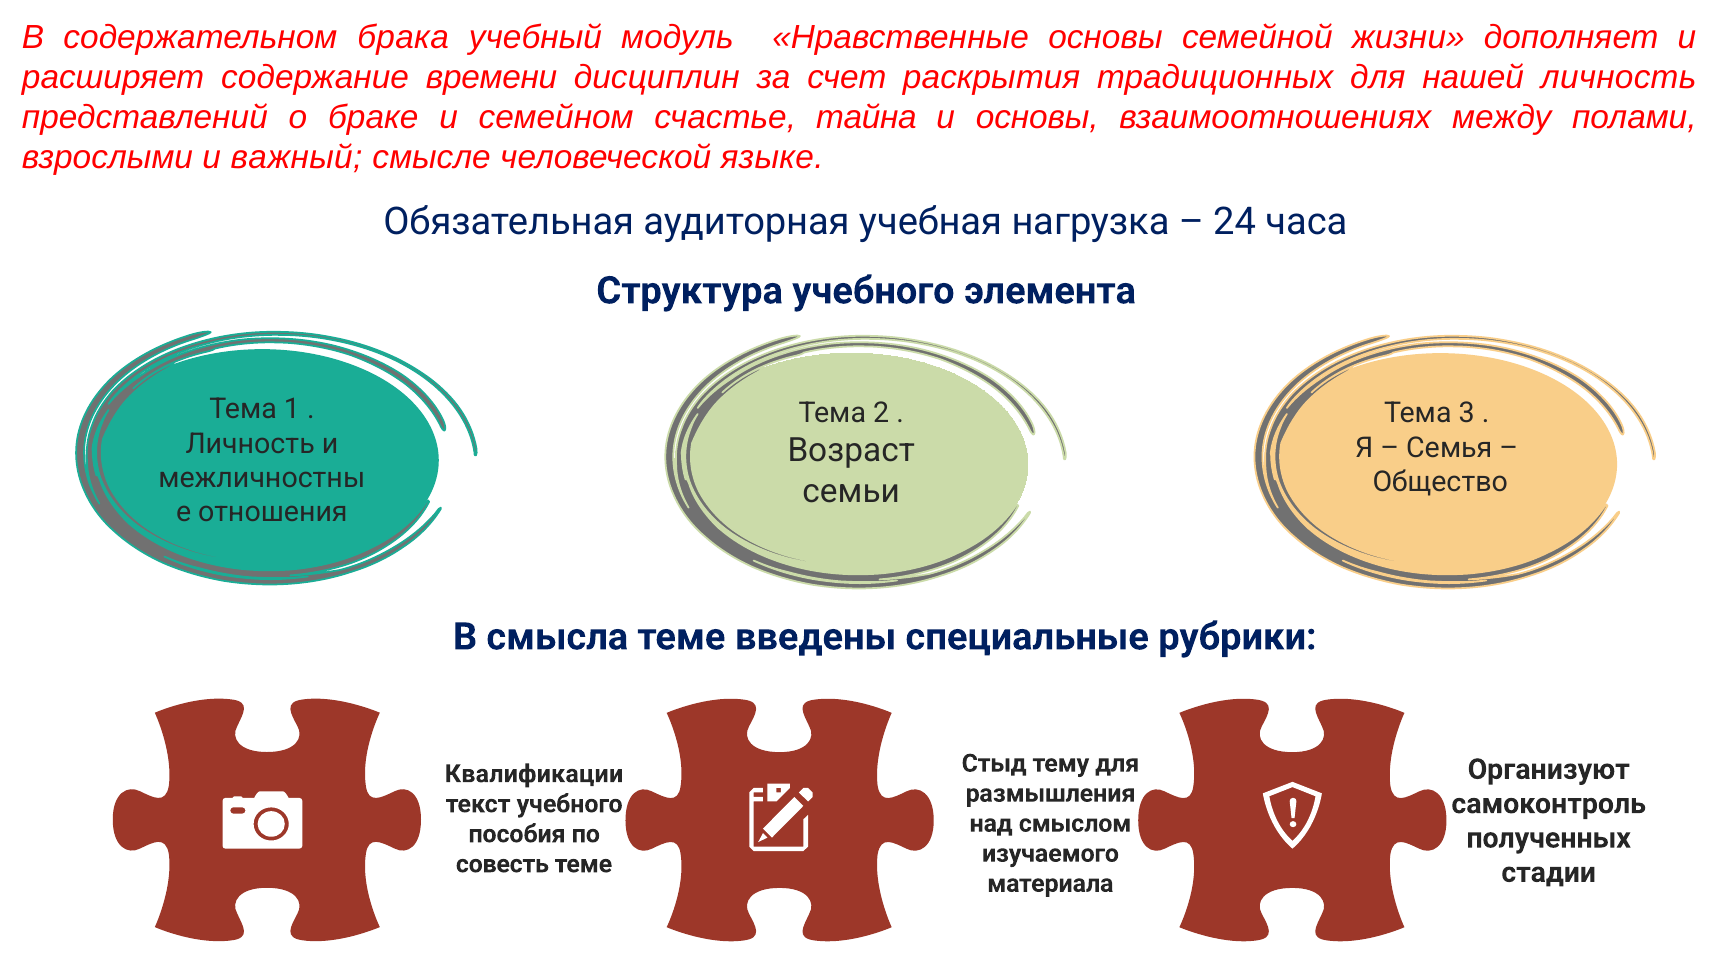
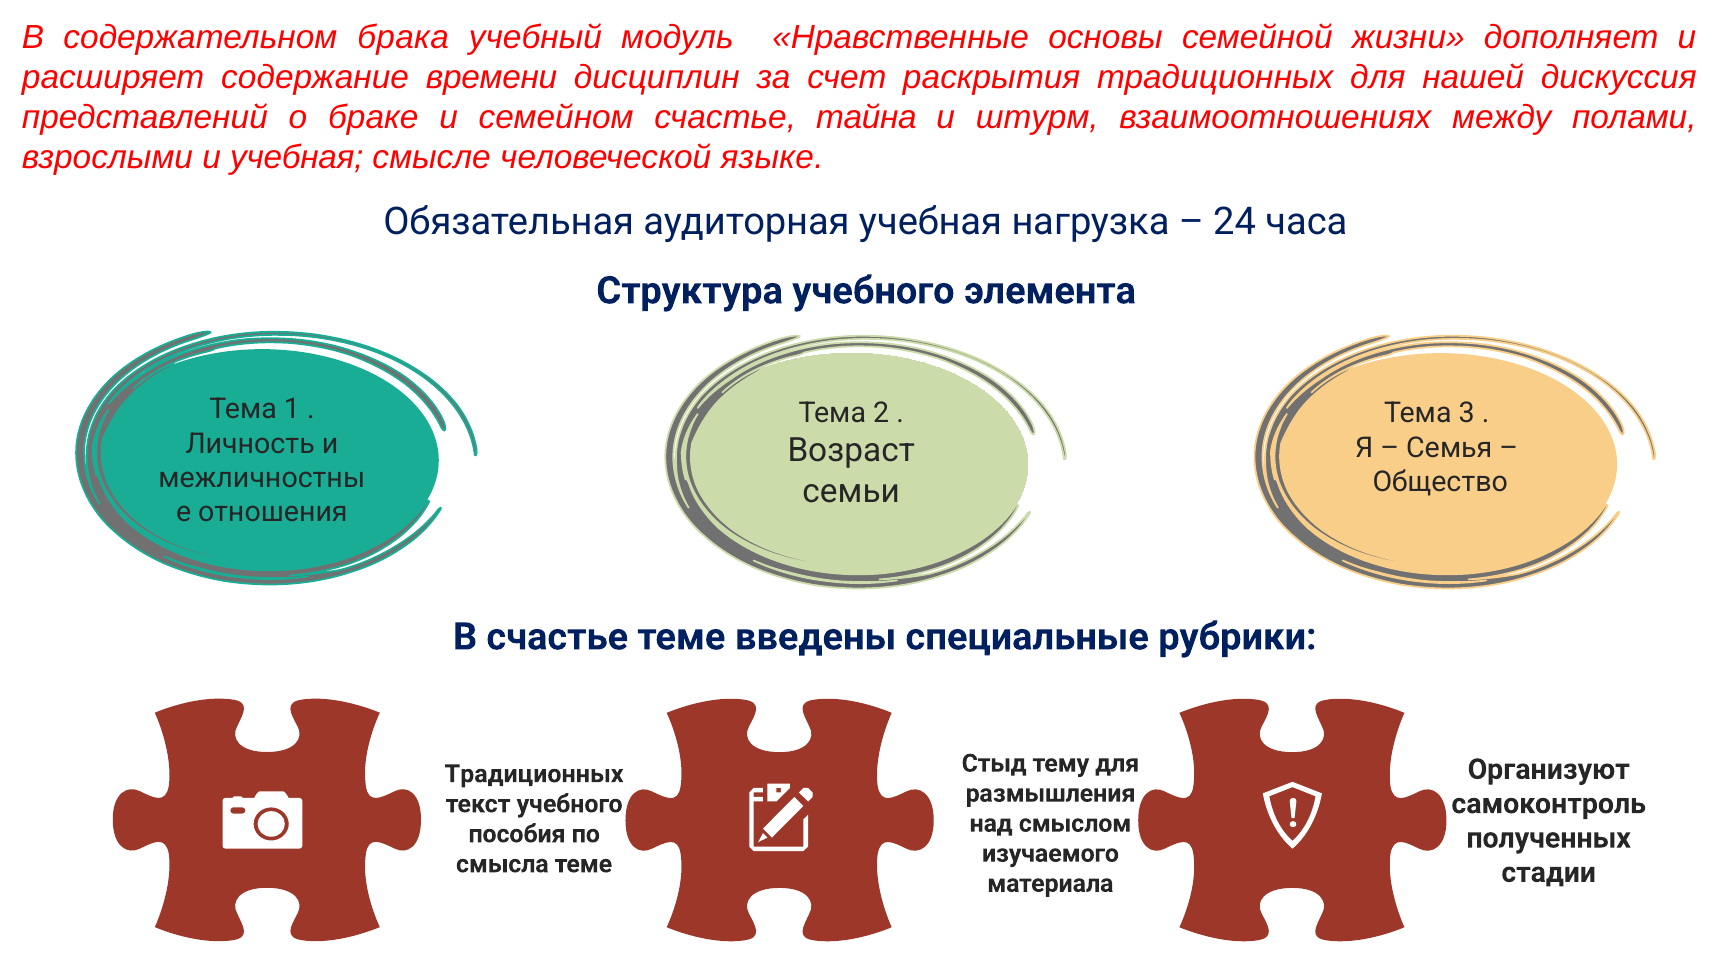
нашей личность: личность -> дискуссия
и основы: основы -> штурм
и важный: важный -> учебная
В смысла: смысла -> счастье
Квалификации at (534, 774): Квалификации -> Традиционных
совесть: совесть -> смысла
